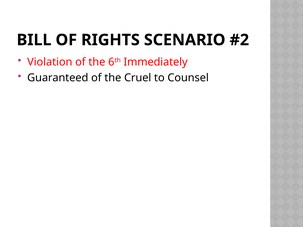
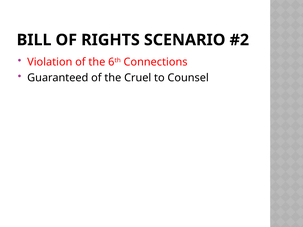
Immediately: Immediately -> Connections
